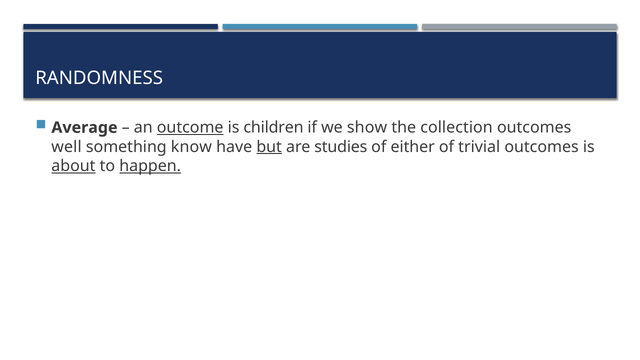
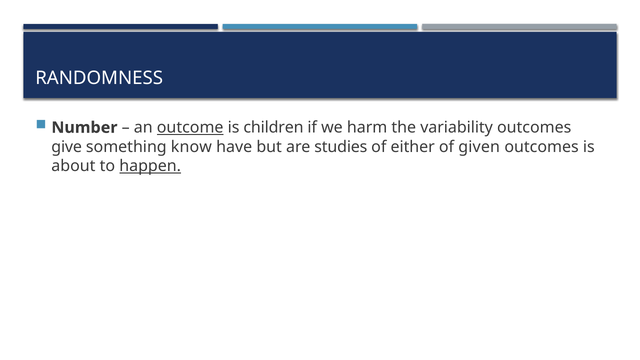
Average: Average -> Number
show: show -> harm
collection: collection -> variability
well: well -> give
but underline: present -> none
trivial: trivial -> given
about underline: present -> none
